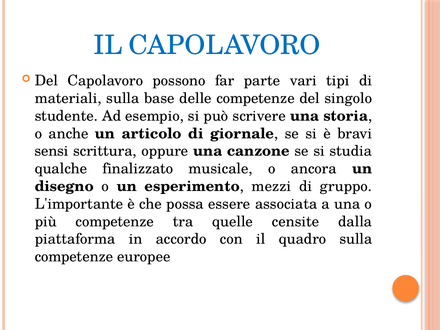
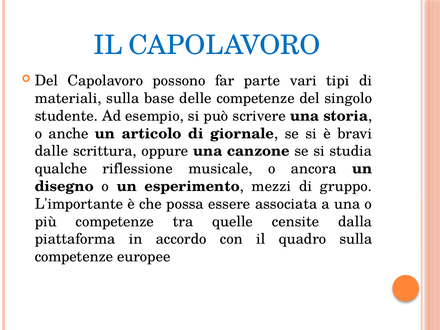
sensi: sensi -> dalle
finalizzato: finalizzato -> riflessione
